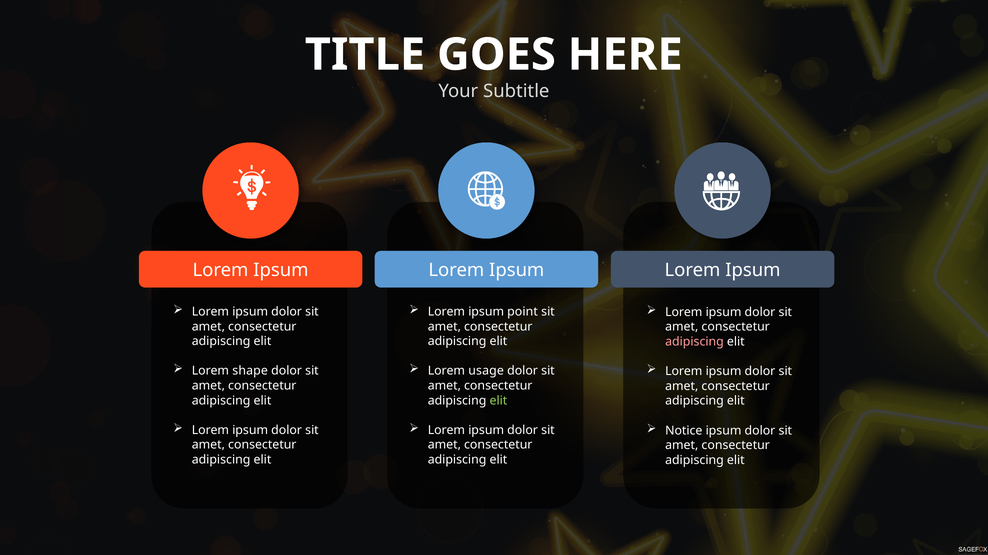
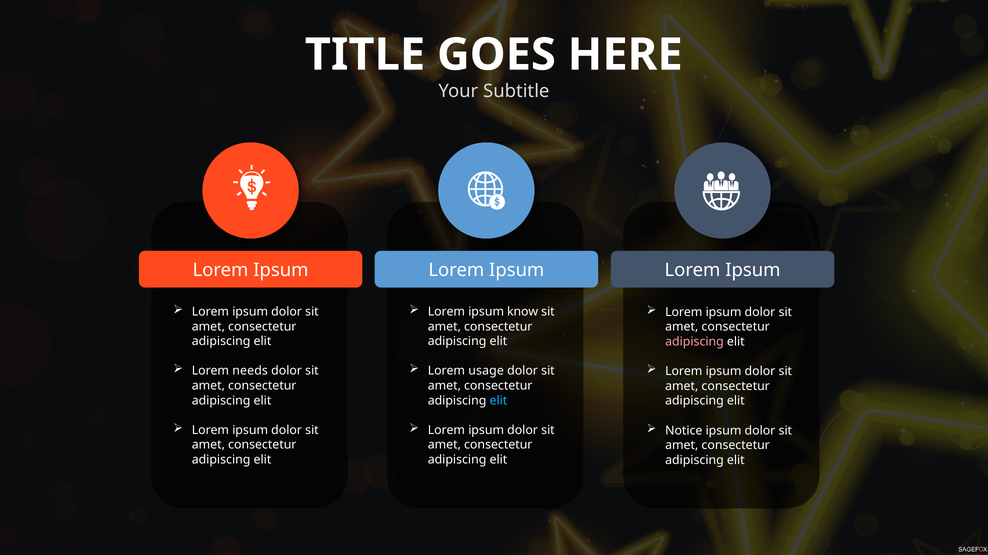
point: point -> know
shape: shape -> needs
elit at (498, 401) colour: light green -> light blue
